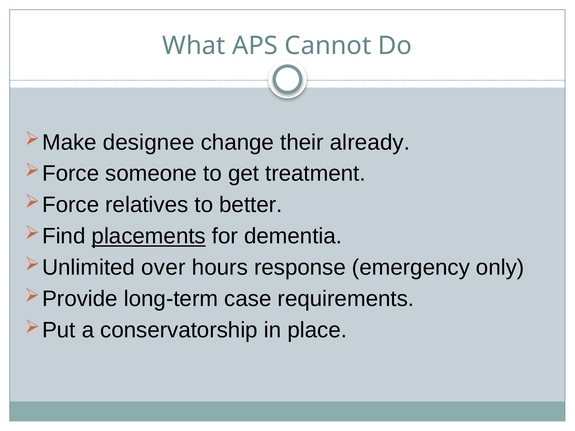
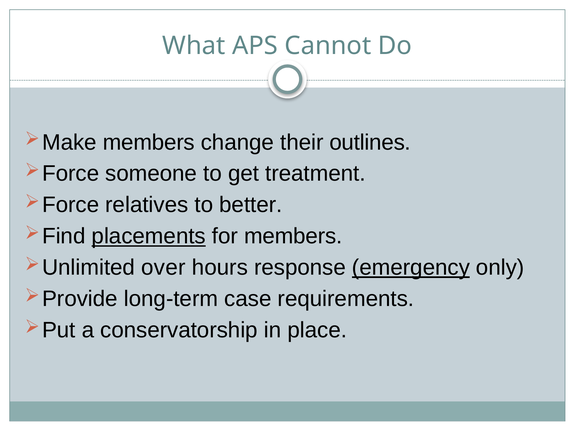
designee at (149, 142): designee -> members
already: already -> outlines
for dementia: dementia -> members
emergency underline: none -> present
